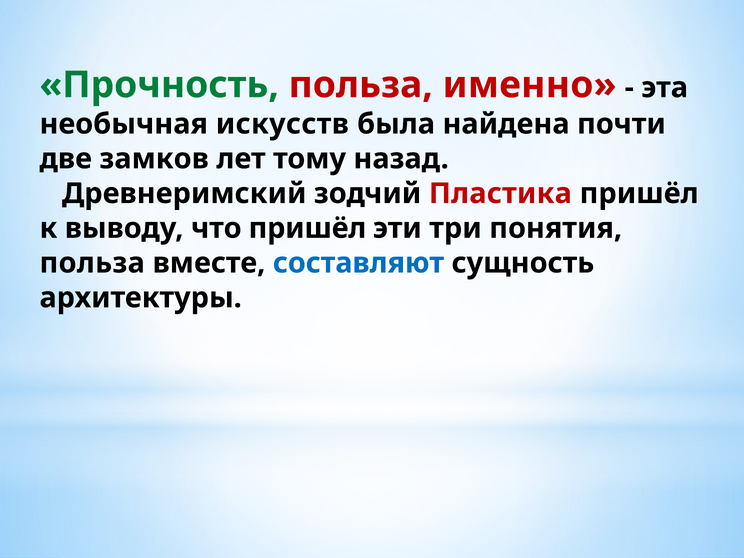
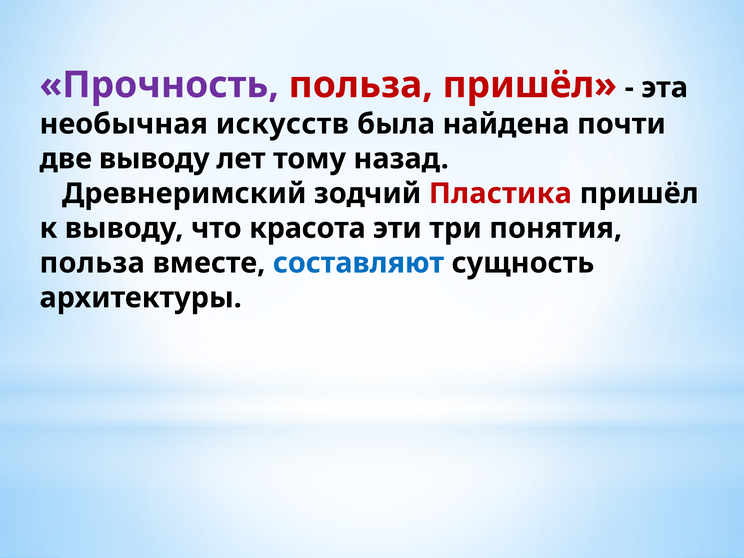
Прочность colour: green -> purple
польза именно: именно -> пришёл
две замков: замков -> выводу
что пришёл: пришёл -> красота
